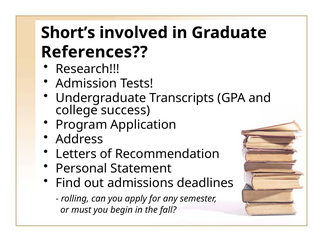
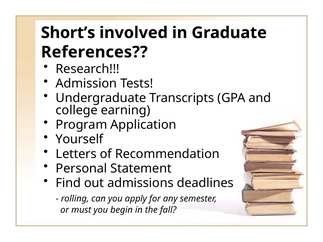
success: success -> earning
Address: Address -> Yourself
